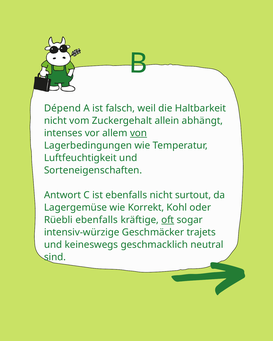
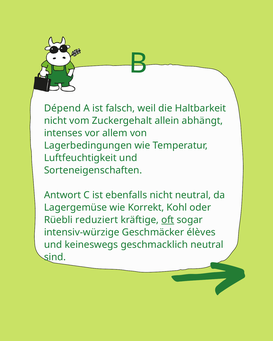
von underline: present -> none
nicht surtout: surtout -> neutral
Rüebli ebenfalls: ebenfalls -> reduziert
trajets: trajets -> élèves
